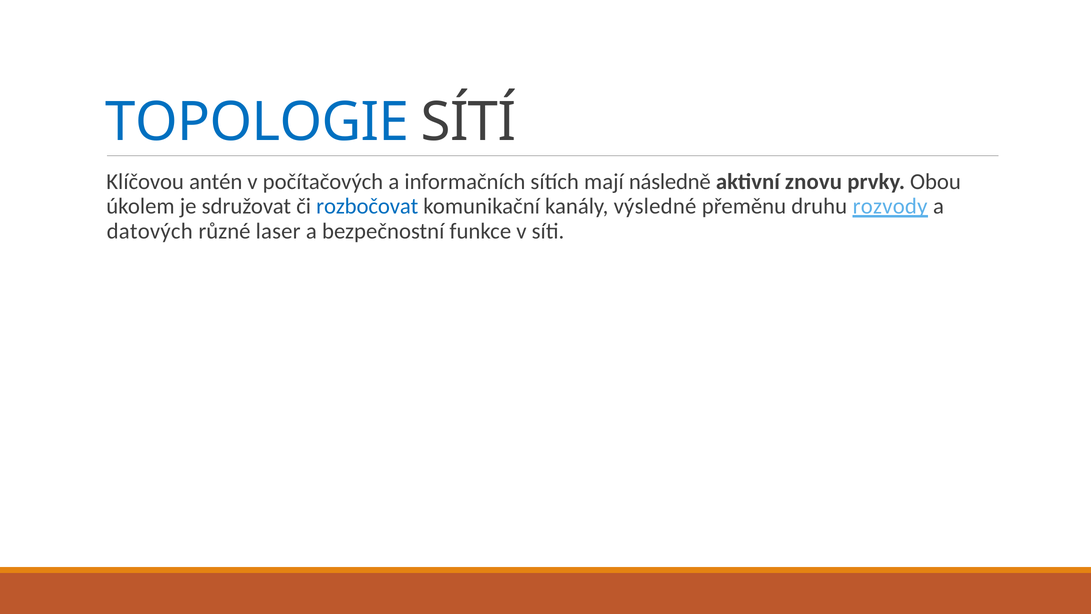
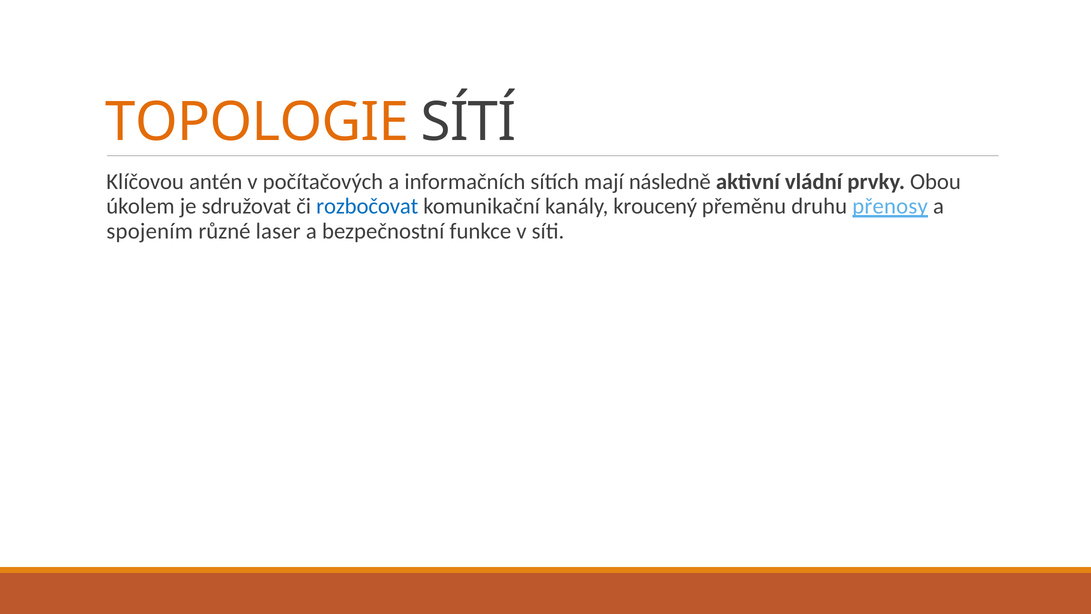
TOPOLOGIE colour: blue -> orange
znovu: znovu -> vládní
výsledné: výsledné -> kroucený
rozvody: rozvody -> přenosy
datových: datových -> spojením
